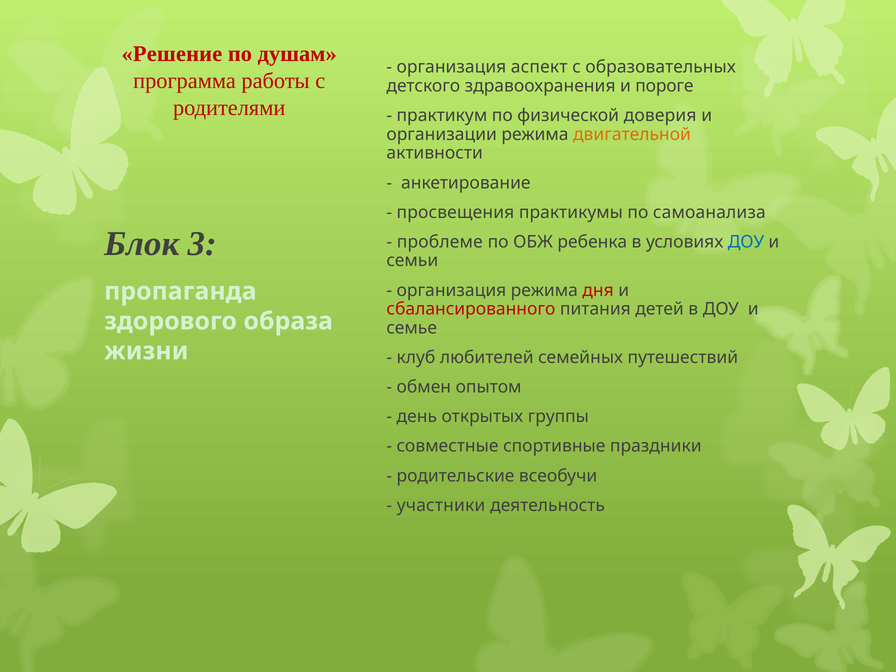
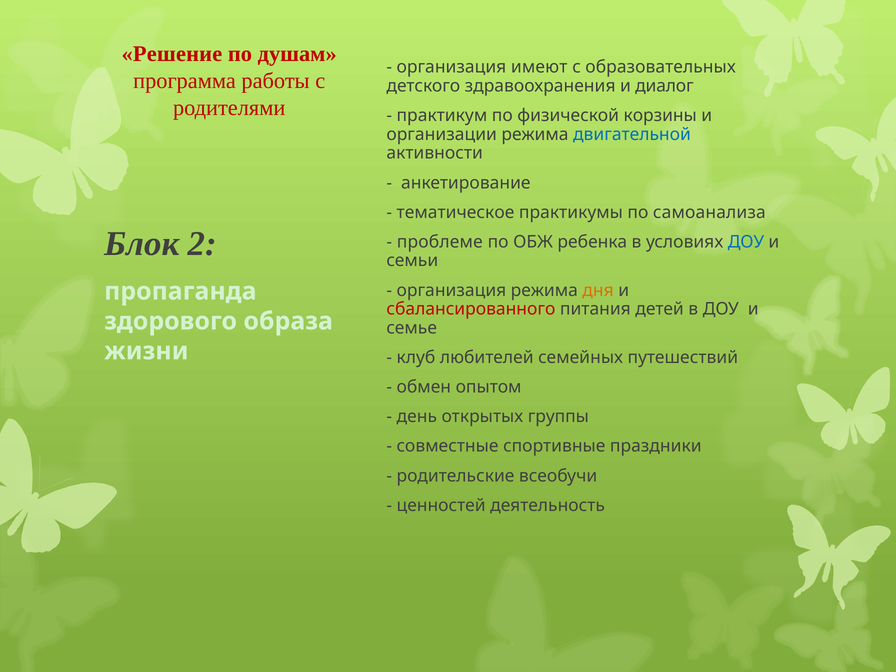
аспект: аспект -> имеют
пороге: пороге -> диалог
доверия: доверия -> корзины
двигательной colour: orange -> blue
просвещения: просвещения -> тематическое
3: 3 -> 2
дня colour: red -> orange
участники: участники -> ценностей
